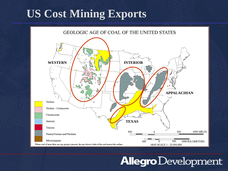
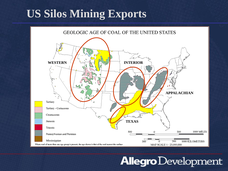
Cost: Cost -> Silos
